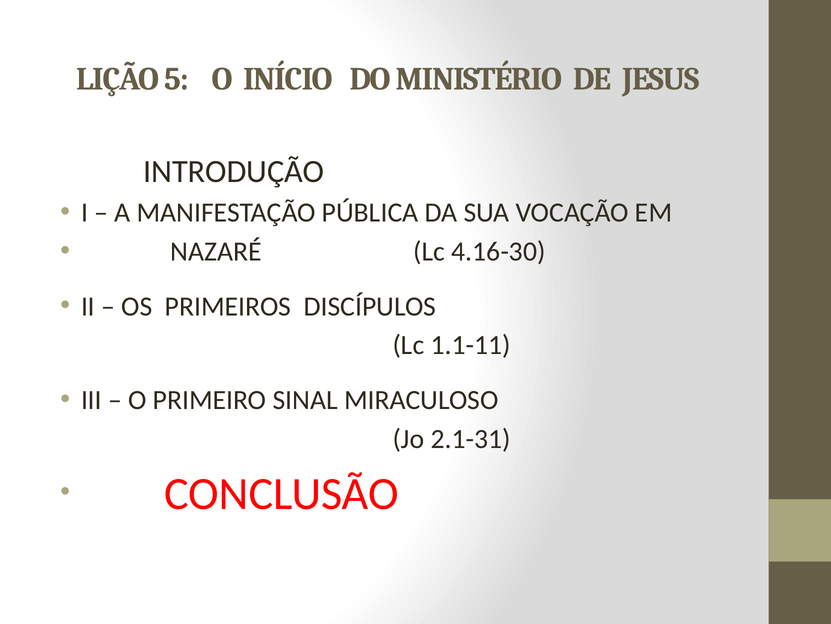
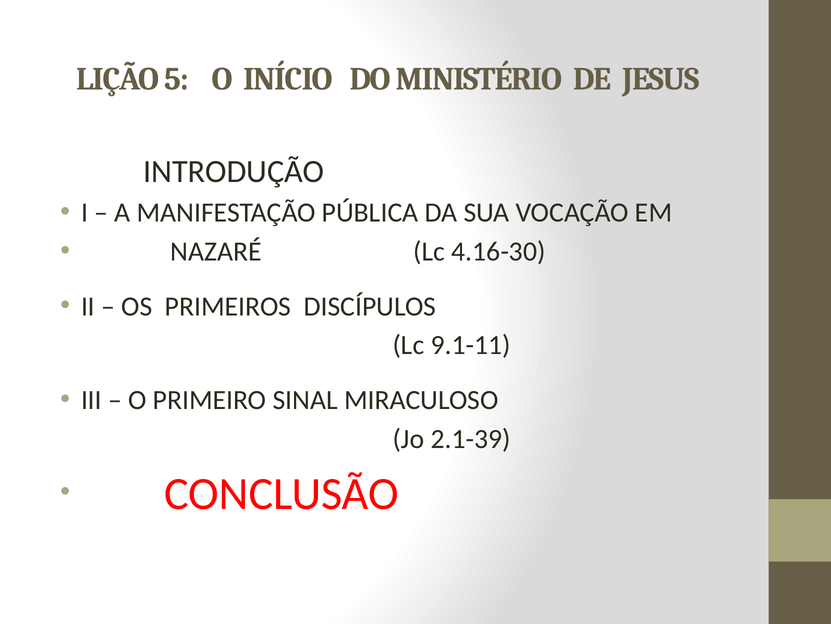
1.1-11: 1.1-11 -> 9.1-11
2.1-31: 2.1-31 -> 2.1-39
